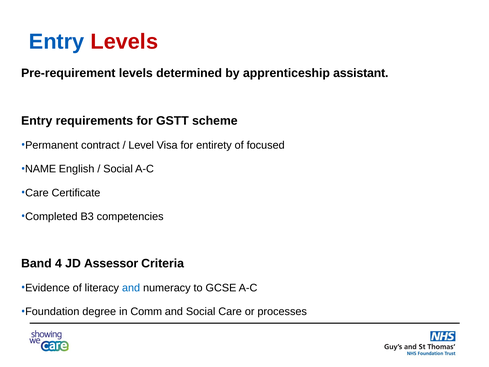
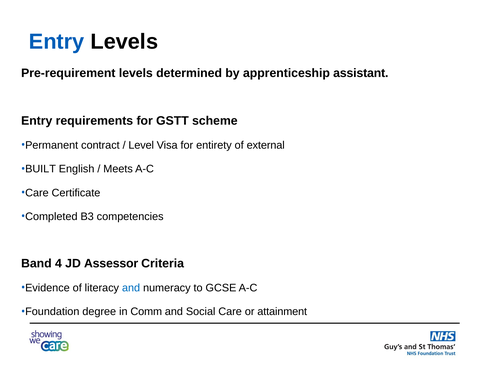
Levels at (124, 42) colour: red -> black
focused: focused -> external
NAME: NAME -> BUILT
Social at (118, 169): Social -> Meets
processes: processes -> attainment
